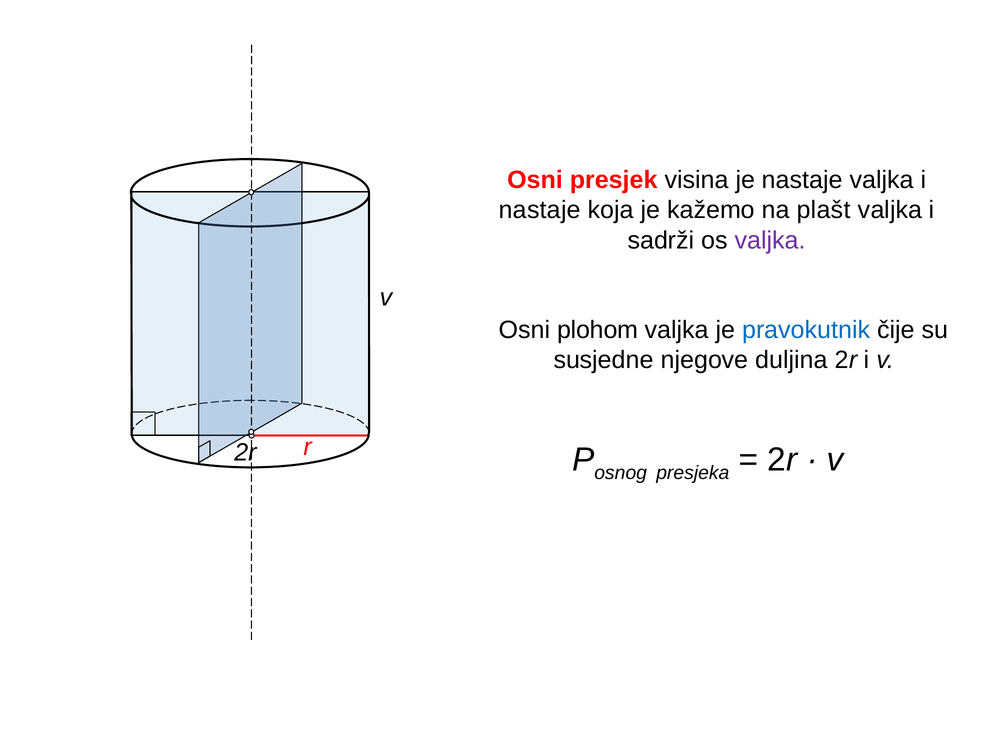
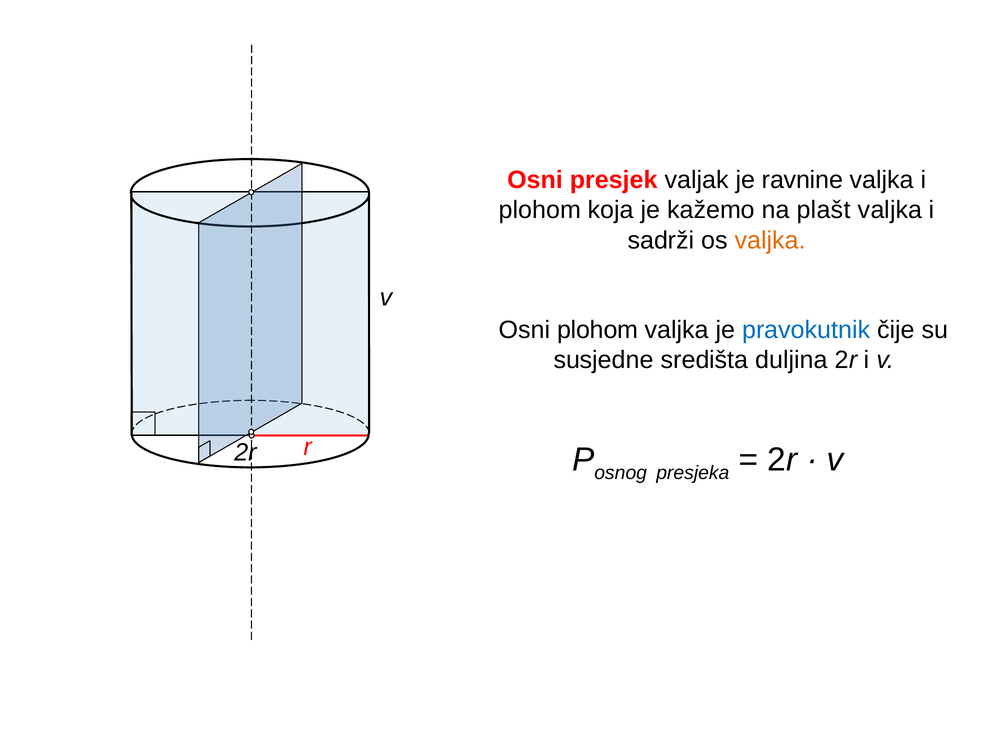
visina: visina -> valjak
je nastaje: nastaje -> ravnine
nastaje at (540, 210): nastaje -> plohom
valjka at (770, 240) colour: purple -> orange
njegove: njegove -> središta
